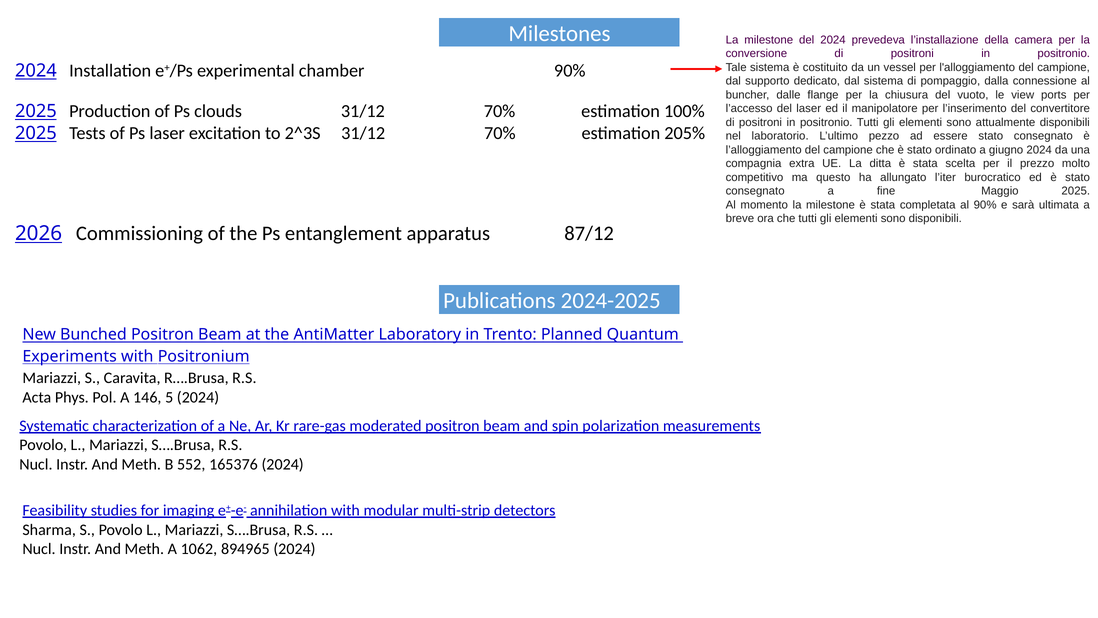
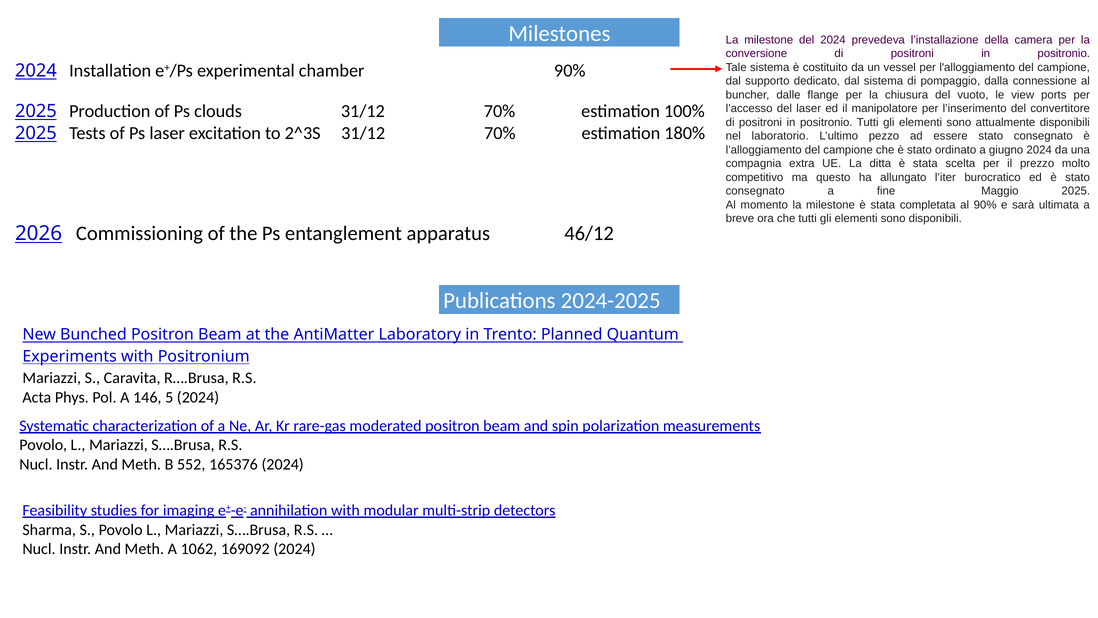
205%: 205% -> 180%
87/12: 87/12 -> 46/12
894965: 894965 -> 169092
